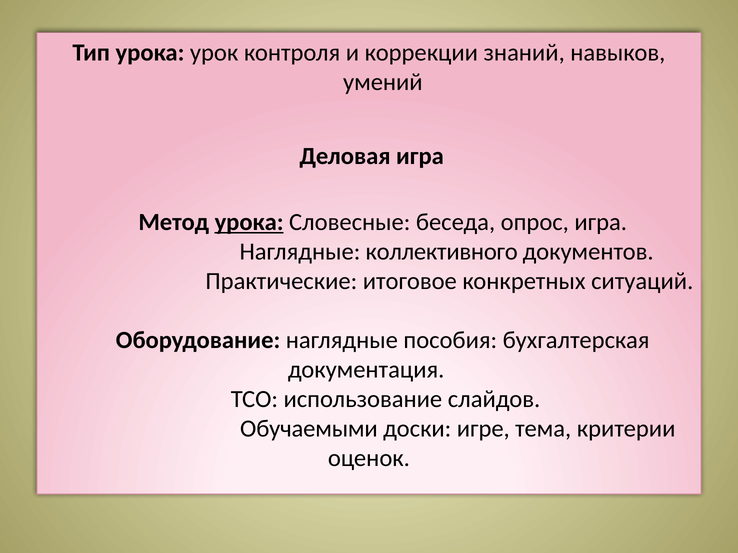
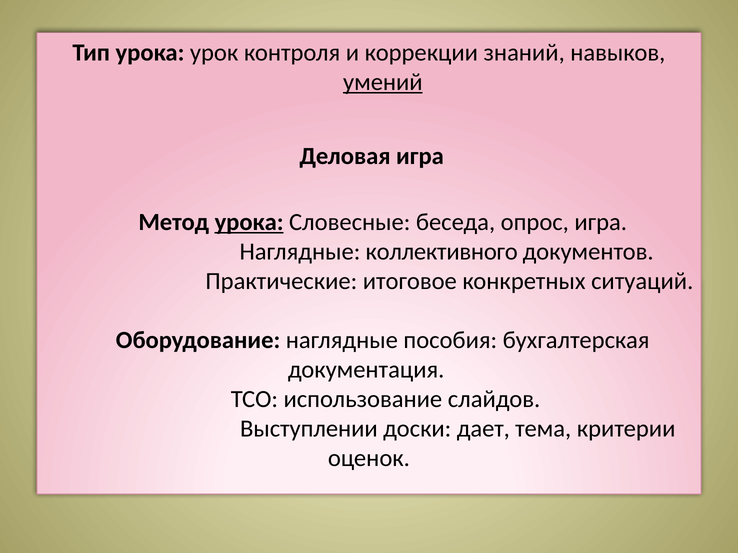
умений underline: none -> present
Обучаемыми: Обучаемыми -> Выступлении
игре: игре -> дает
